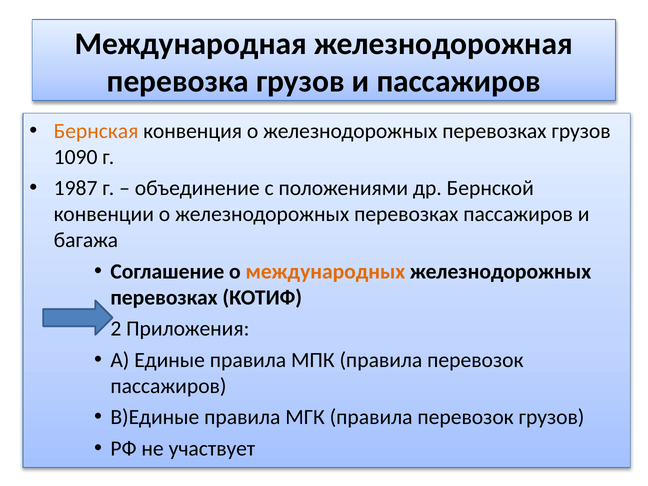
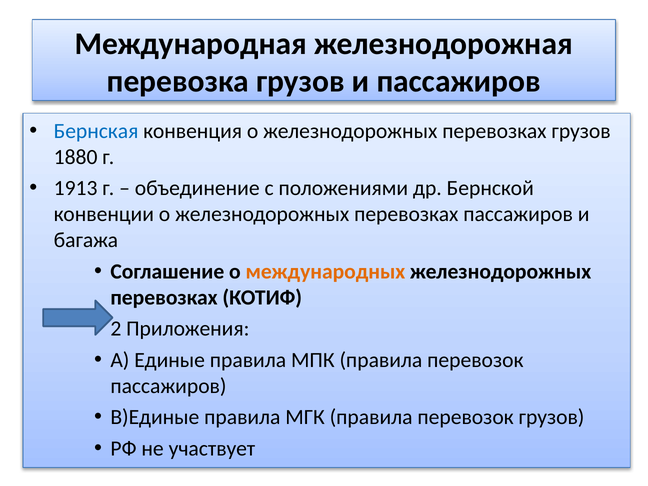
Бернская colour: orange -> blue
1090: 1090 -> 1880
1987: 1987 -> 1913
